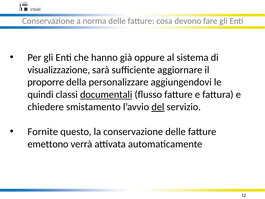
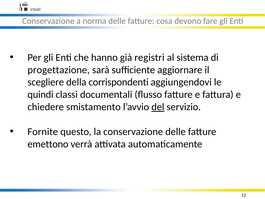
oppure: oppure -> registri
visualizzazione: visualizzazione -> progettazione
proporre: proporre -> scegliere
personalizzare: personalizzare -> corrispondenti
documentali underline: present -> none
